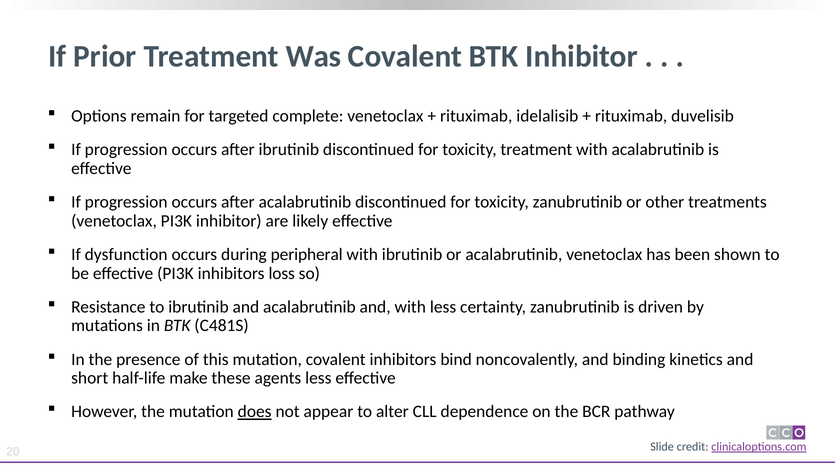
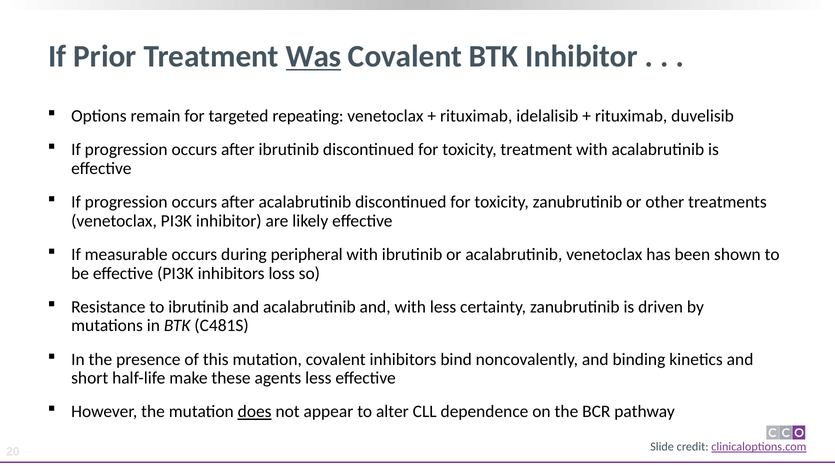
Was underline: none -> present
complete: complete -> repeating
dysfunction: dysfunction -> measurable
